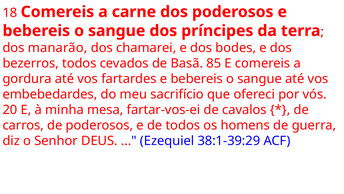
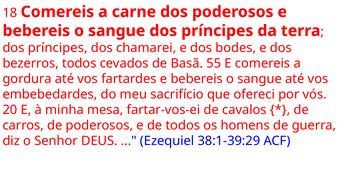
manarão at (58, 48): manarão -> príncipes
85: 85 -> 55
